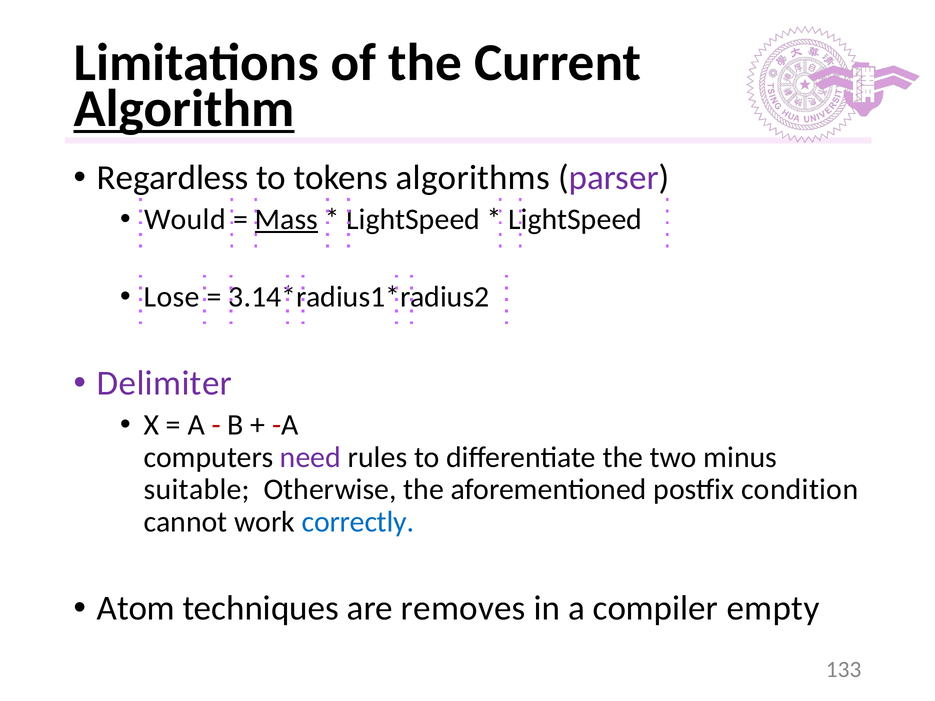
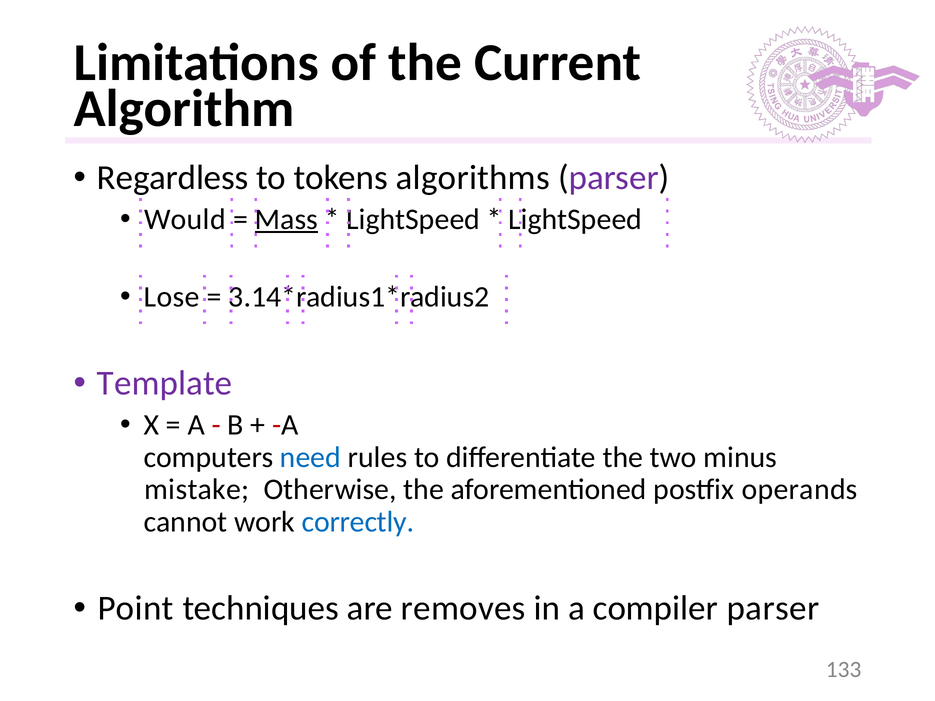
Algorithm underline: present -> none
Delimiter: Delimiter -> Template
need colour: purple -> blue
suitable: suitable -> mistake
condition: condition -> operands
Atom: Atom -> Point
compiler empty: empty -> parser
